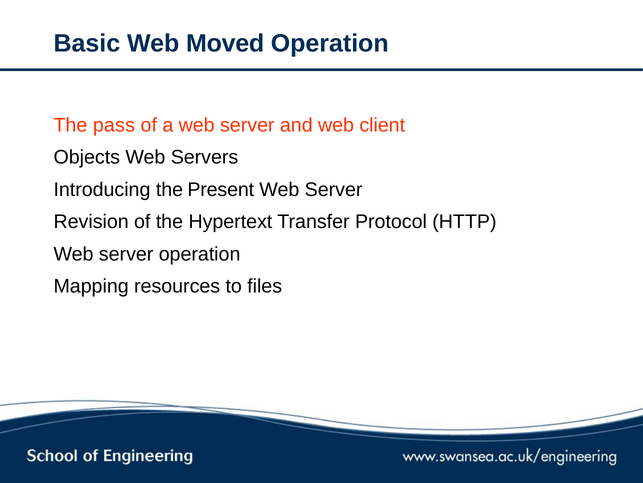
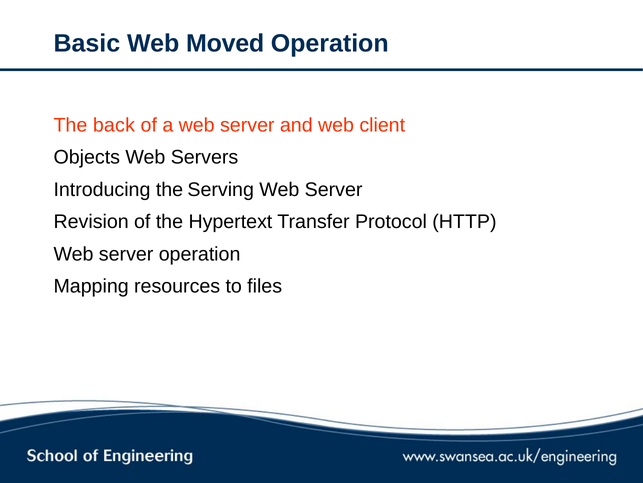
pass: pass -> back
Present: Present -> Serving
